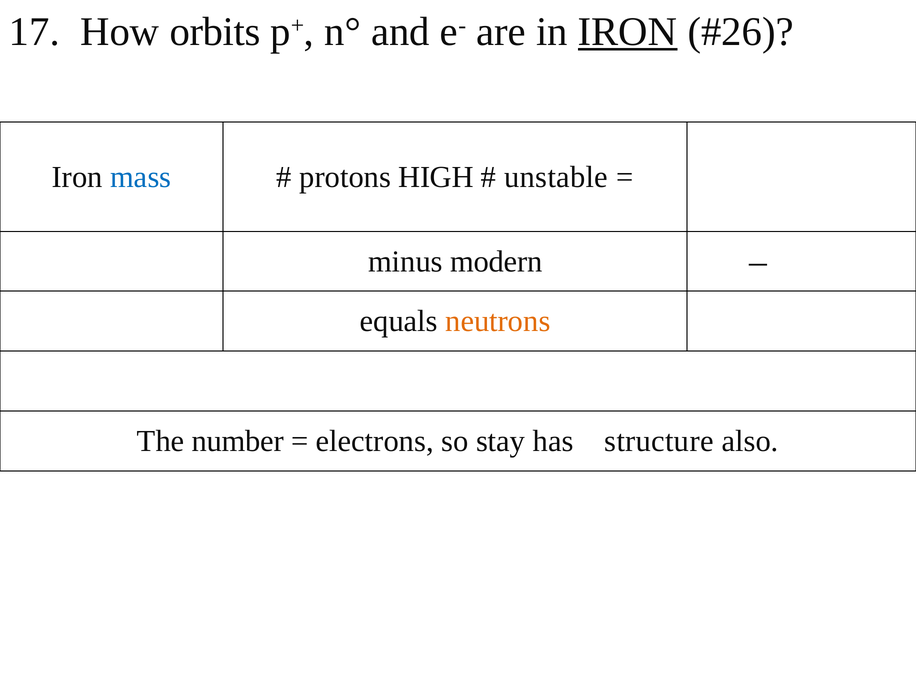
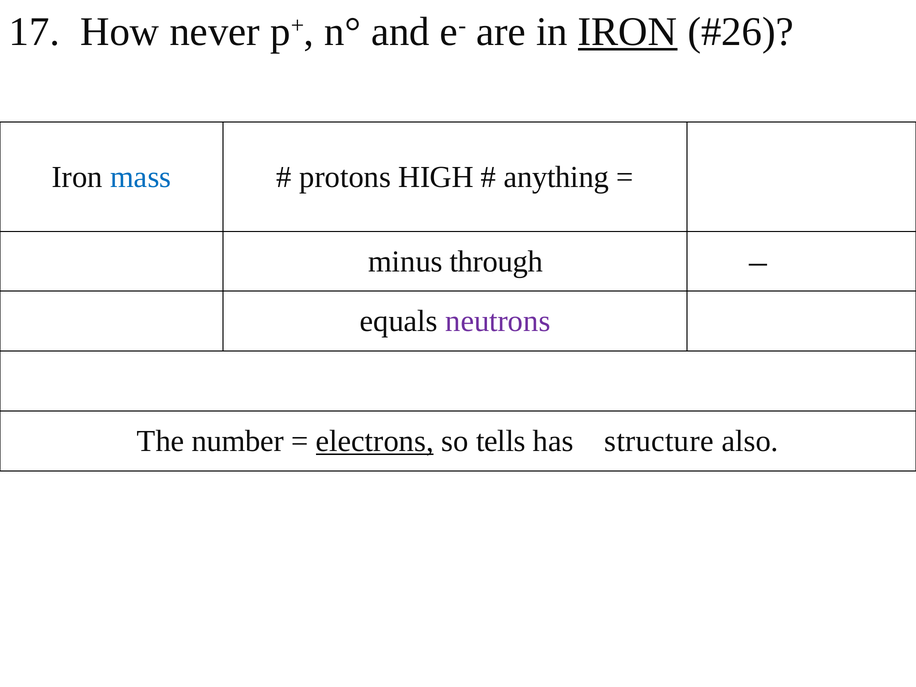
orbits: orbits -> never
unstable: unstable -> anything
modern: modern -> through
neutrons colour: orange -> purple
electrons underline: none -> present
stay: stay -> tells
